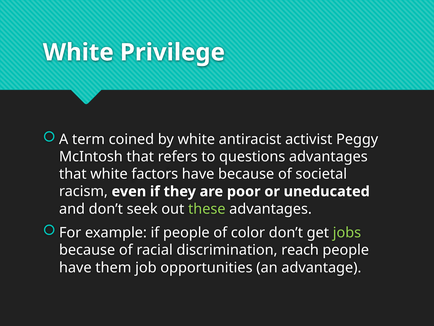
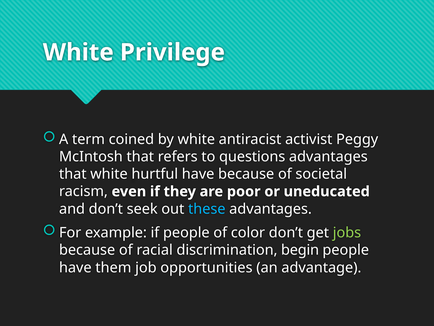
factors: factors -> hurtful
these colour: light green -> light blue
reach: reach -> begin
